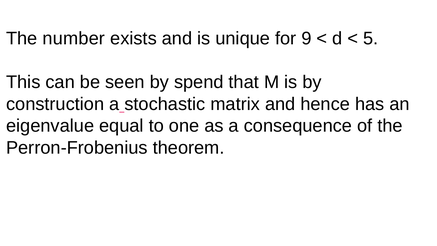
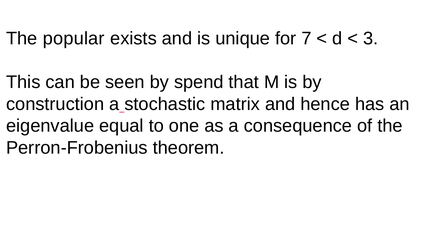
number: number -> popular
9: 9 -> 7
5: 5 -> 3
